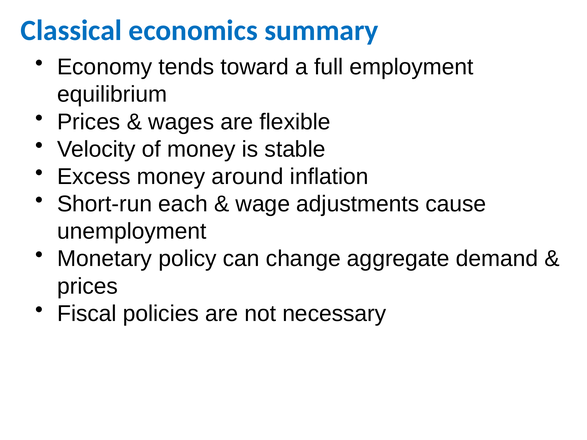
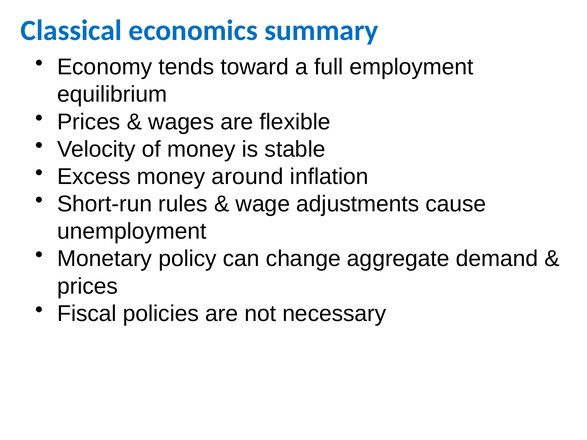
each: each -> rules
